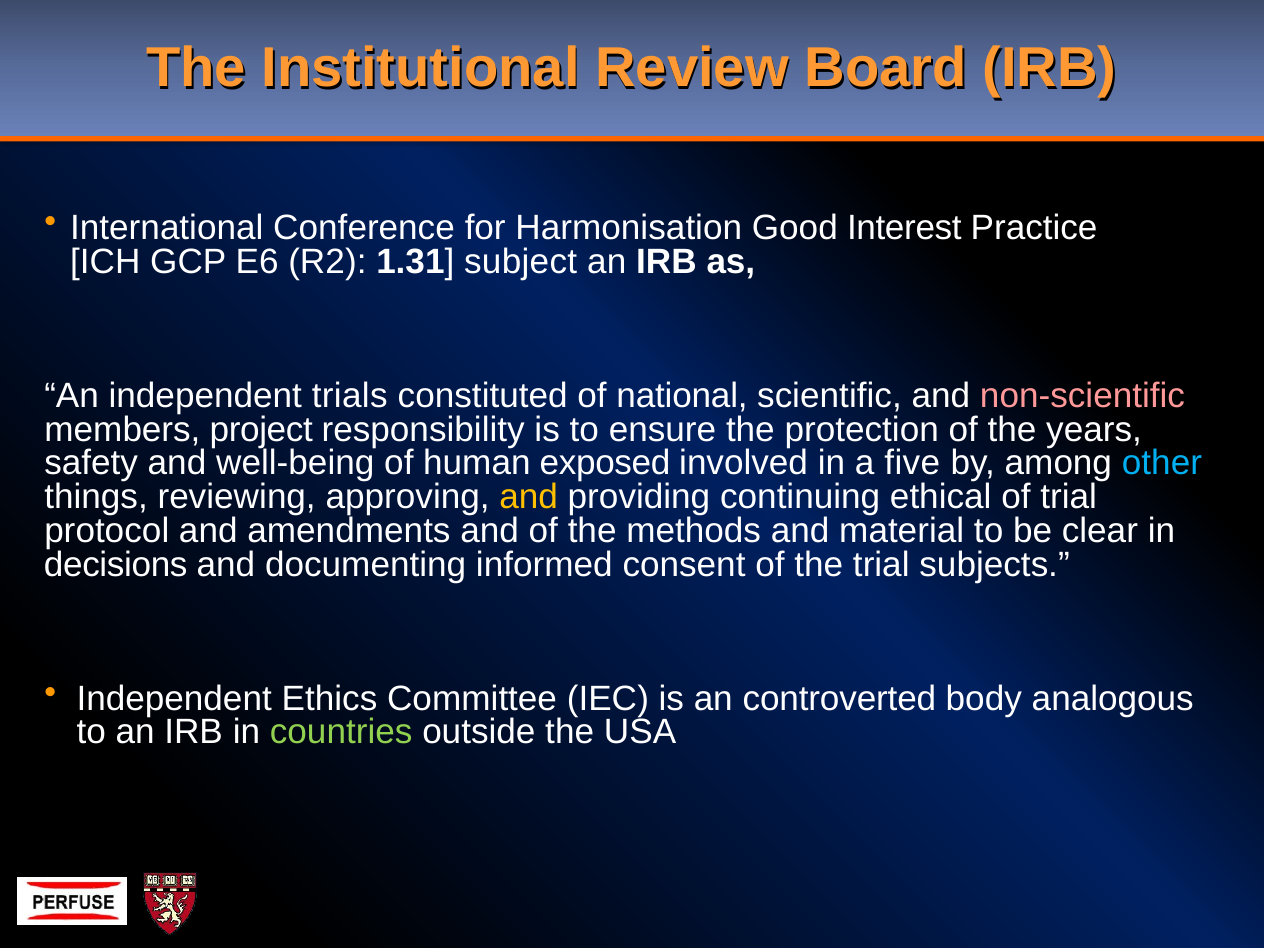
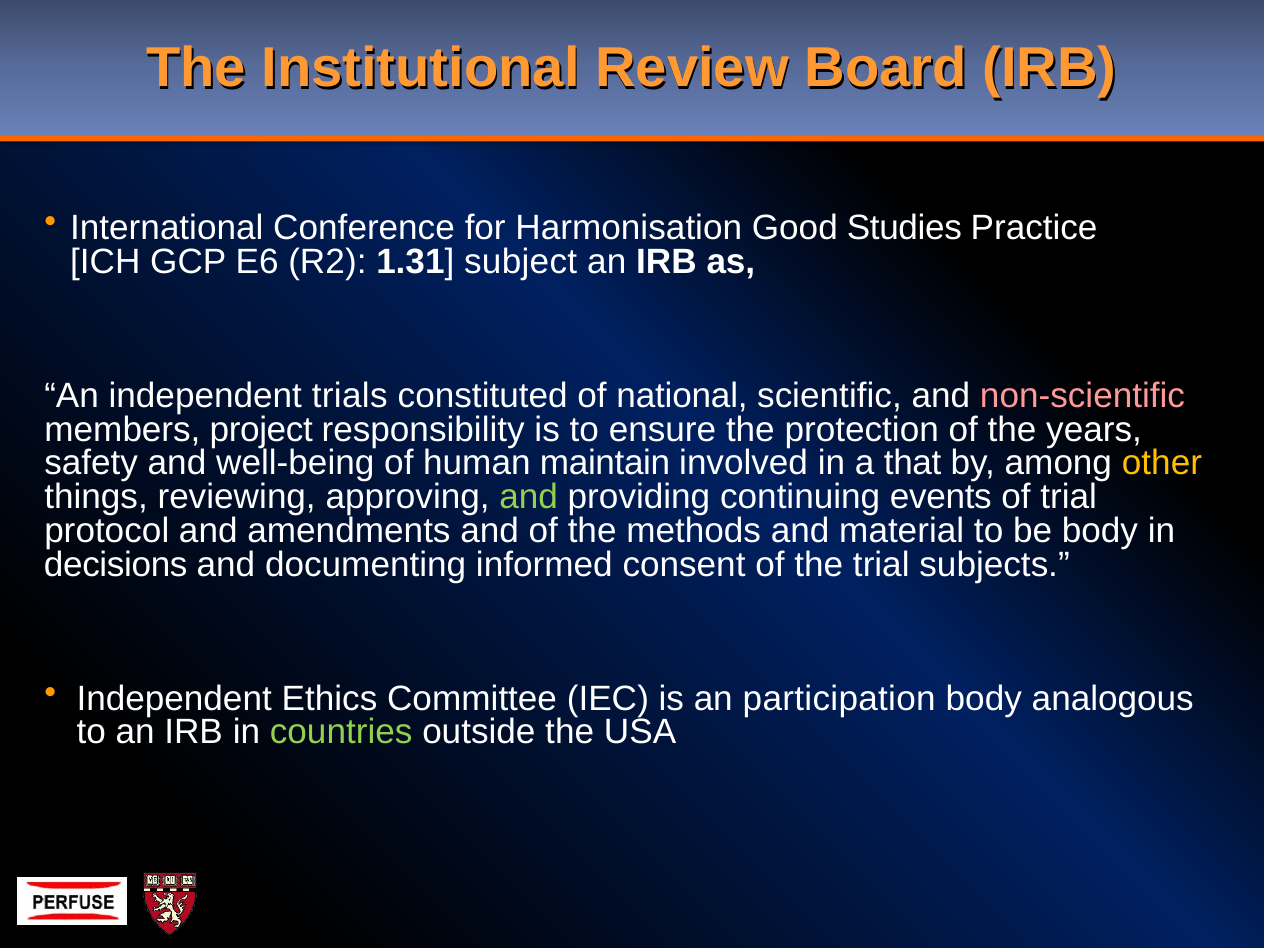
Interest: Interest -> Studies
exposed: exposed -> maintain
five: five -> that
other colour: light blue -> yellow
and at (529, 497) colour: yellow -> light green
ethical: ethical -> events
be clear: clear -> body
controverted: controverted -> participation
